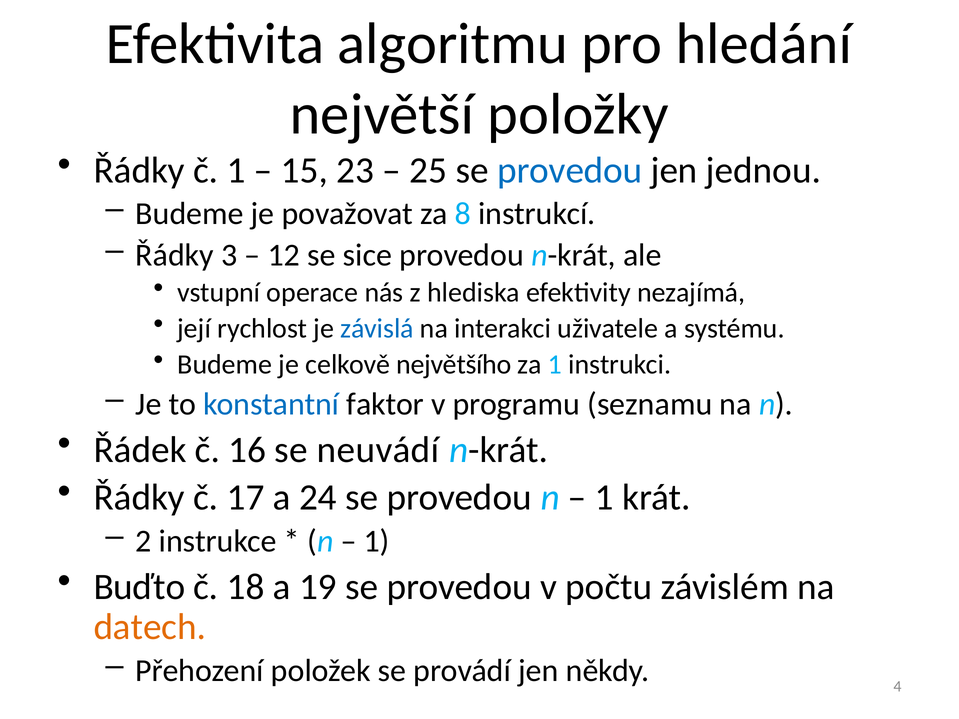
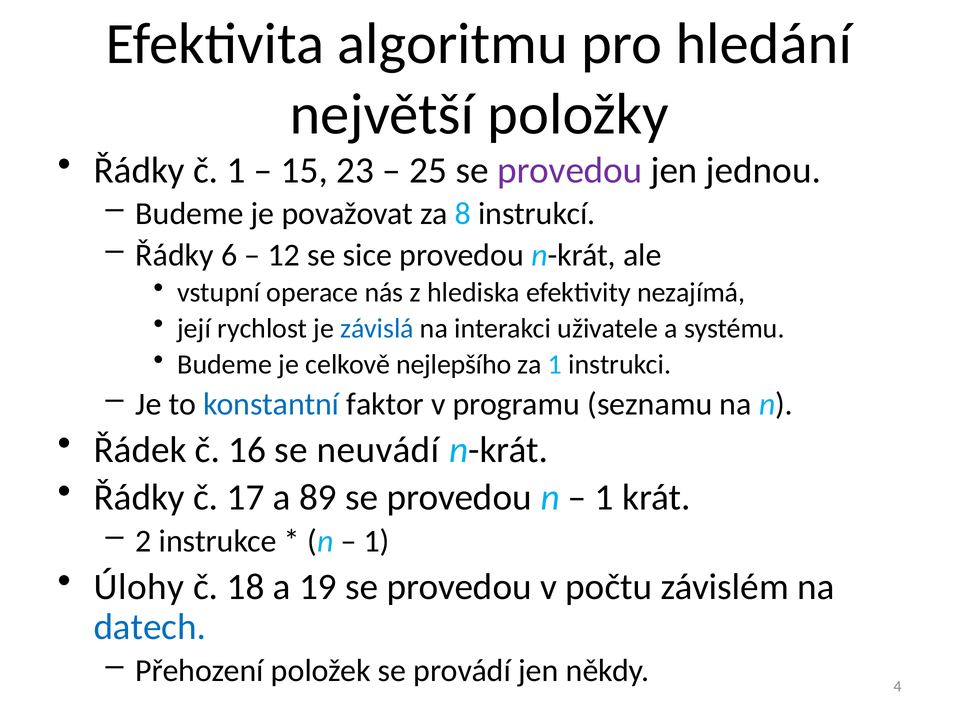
provedou at (570, 170) colour: blue -> purple
3: 3 -> 6
největšího: největšího -> nejlepšího
24: 24 -> 89
Buďto: Buďto -> Úlohy
datech colour: orange -> blue
